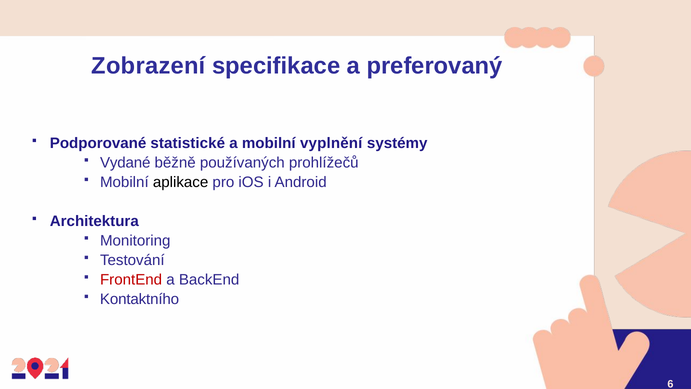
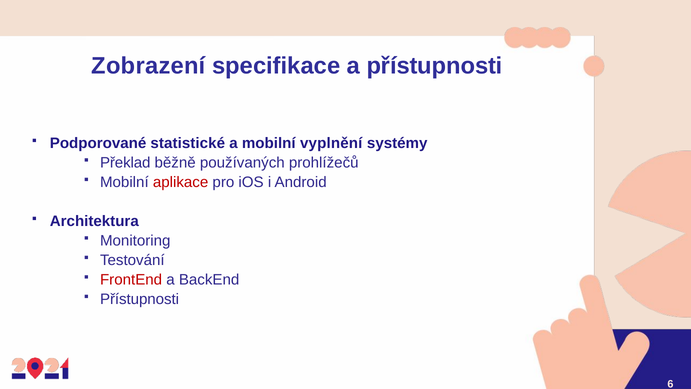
a preferovaný: preferovaný -> přístupnosti
Vydané: Vydané -> Překlad
aplikace colour: black -> red
Kontaktního at (140, 299): Kontaktního -> Přístupnosti
